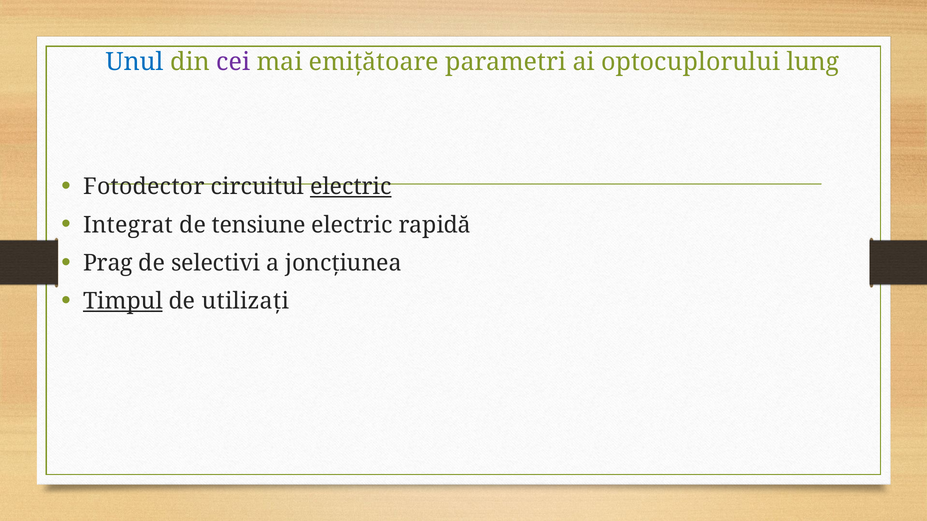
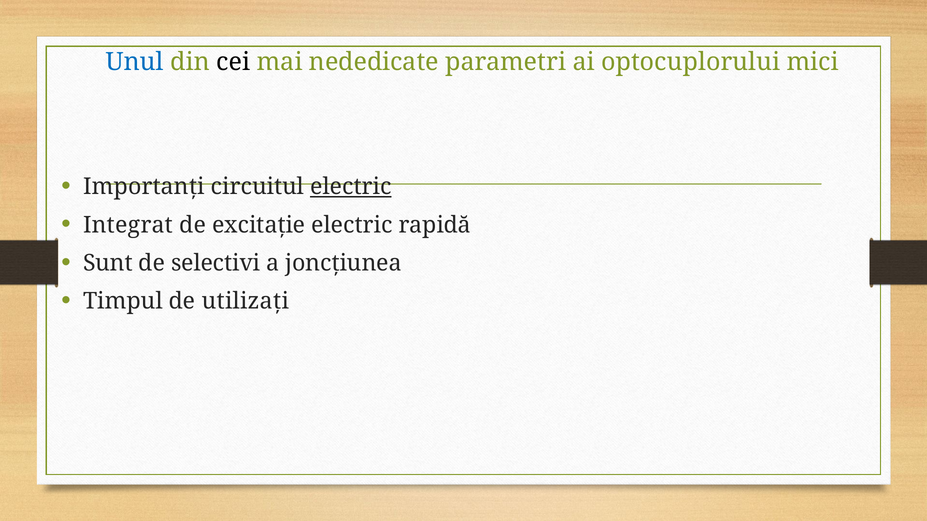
cei colour: purple -> black
emițătoare: emițătoare -> nededicate
lung: lung -> mici
Fotodector: Fotodector -> Importanți
tensiune: tensiune -> excitație
Prag: Prag -> Sunt
Timpul underline: present -> none
